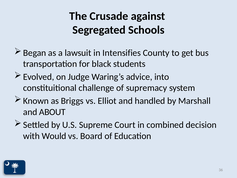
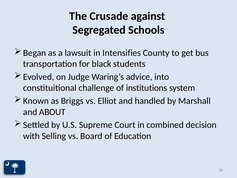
supremacy: supremacy -> institutions
Would: Would -> Selling
